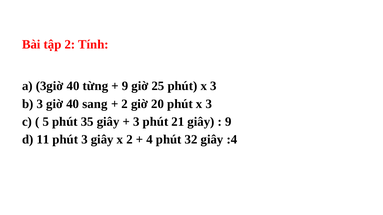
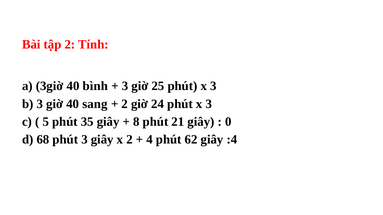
từng: từng -> bình
9 at (125, 86): 9 -> 3
20: 20 -> 24
3 at (136, 122): 3 -> 8
9 at (228, 122): 9 -> 0
11: 11 -> 68
32: 32 -> 62
